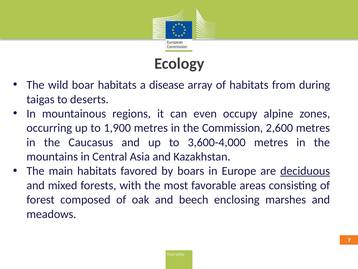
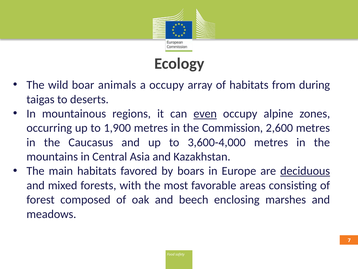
boar habitats: habitats -> animals
a disease: disease -> occupy
even underline: none -> present
